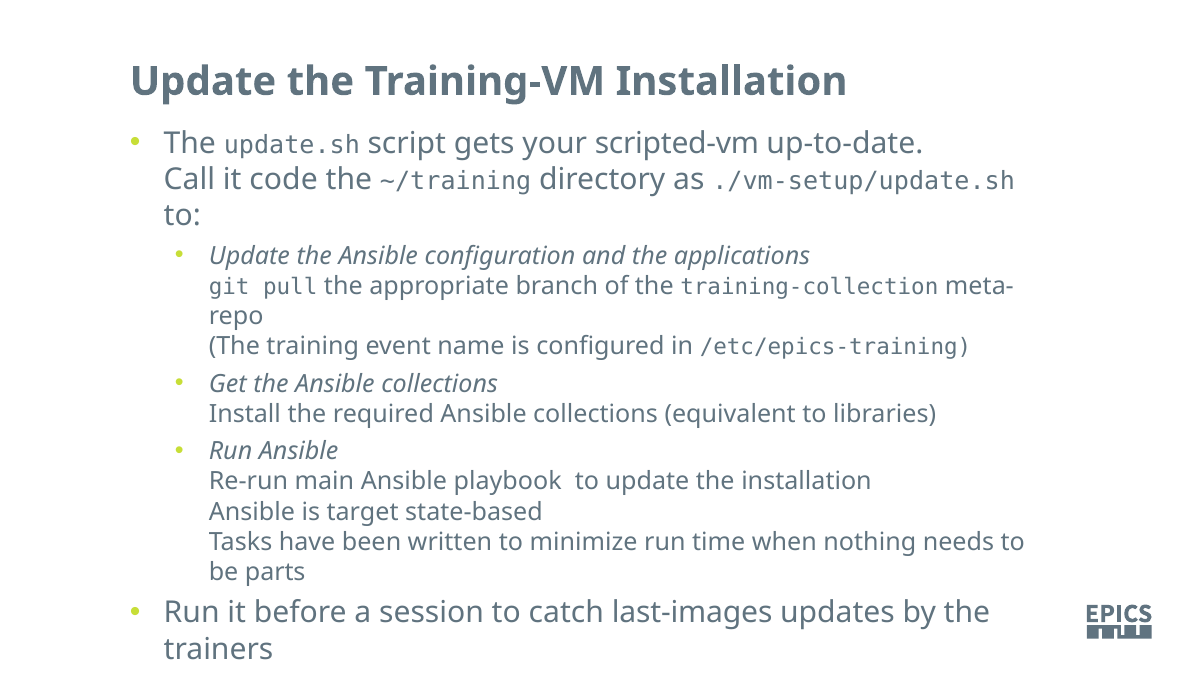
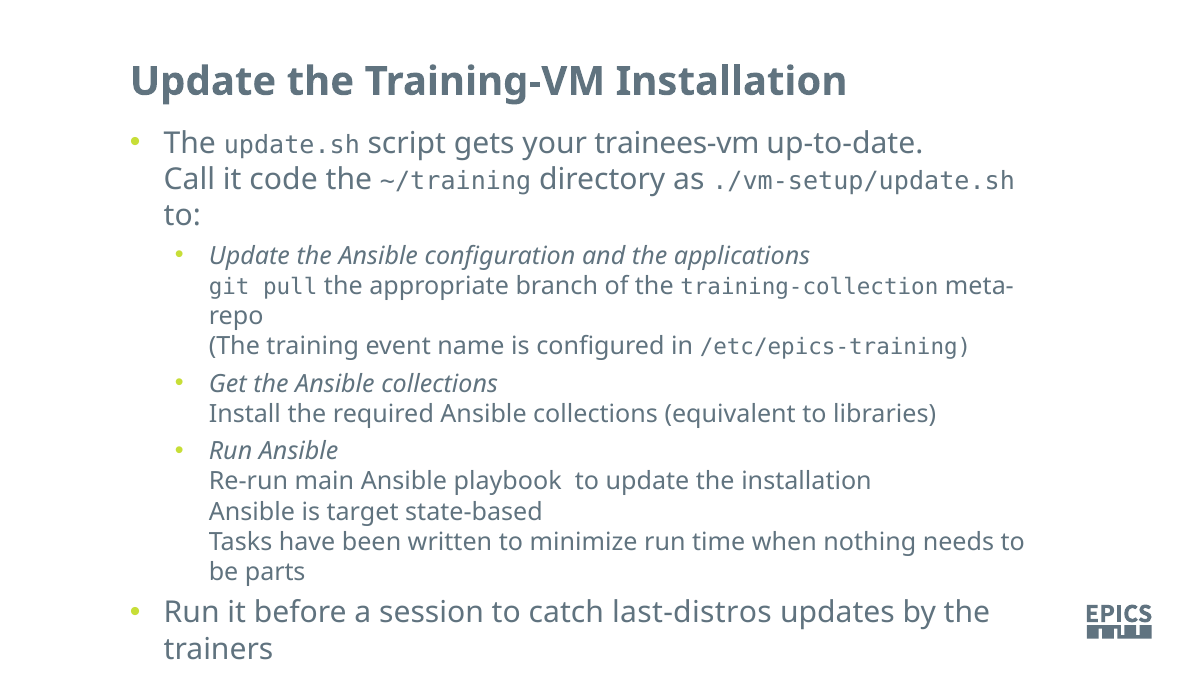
scripted-vm: scripted-vm -> trainees-vm
last-images: last-images -> last-distros
